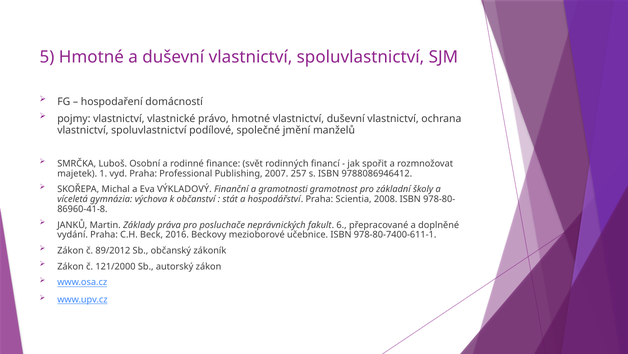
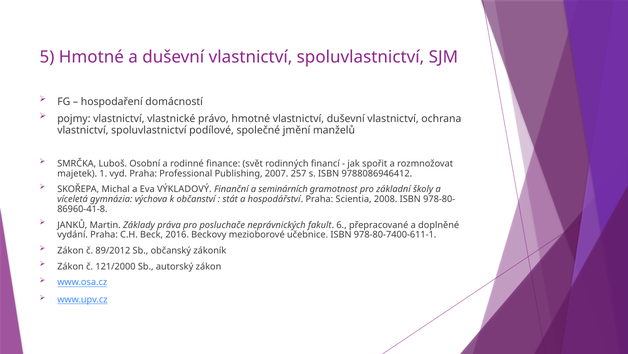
gramotnosti: gramotnosti -> seminárních
